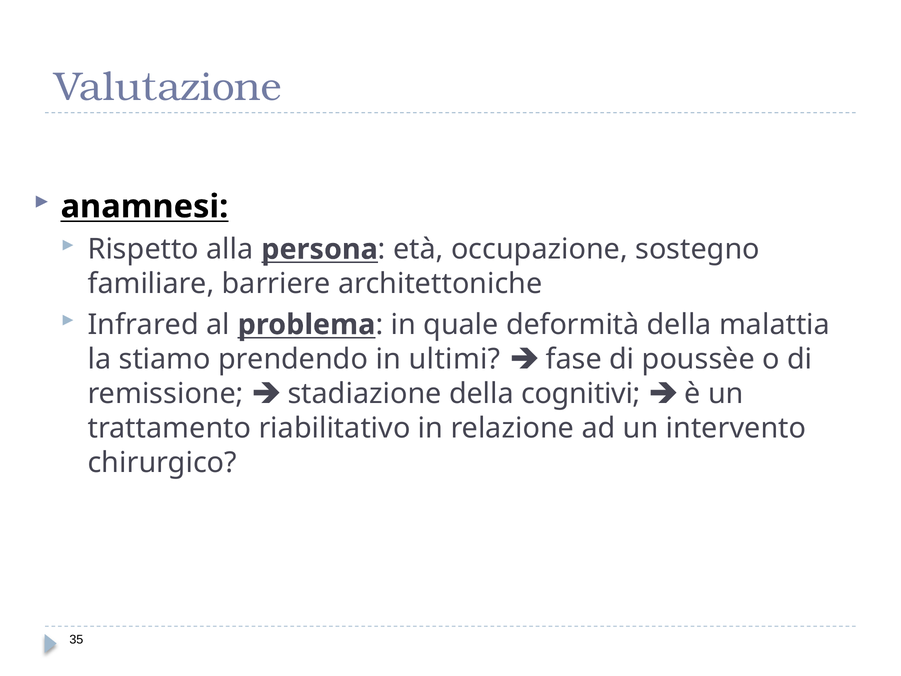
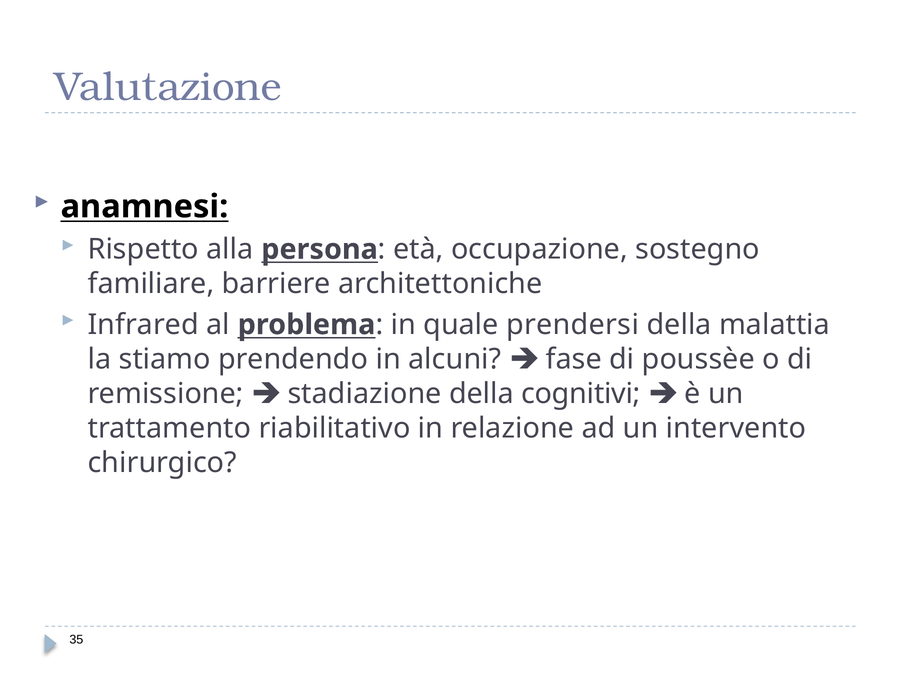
deformità: deformità -> prendersi
ultimi: ultimi -> alcuni
